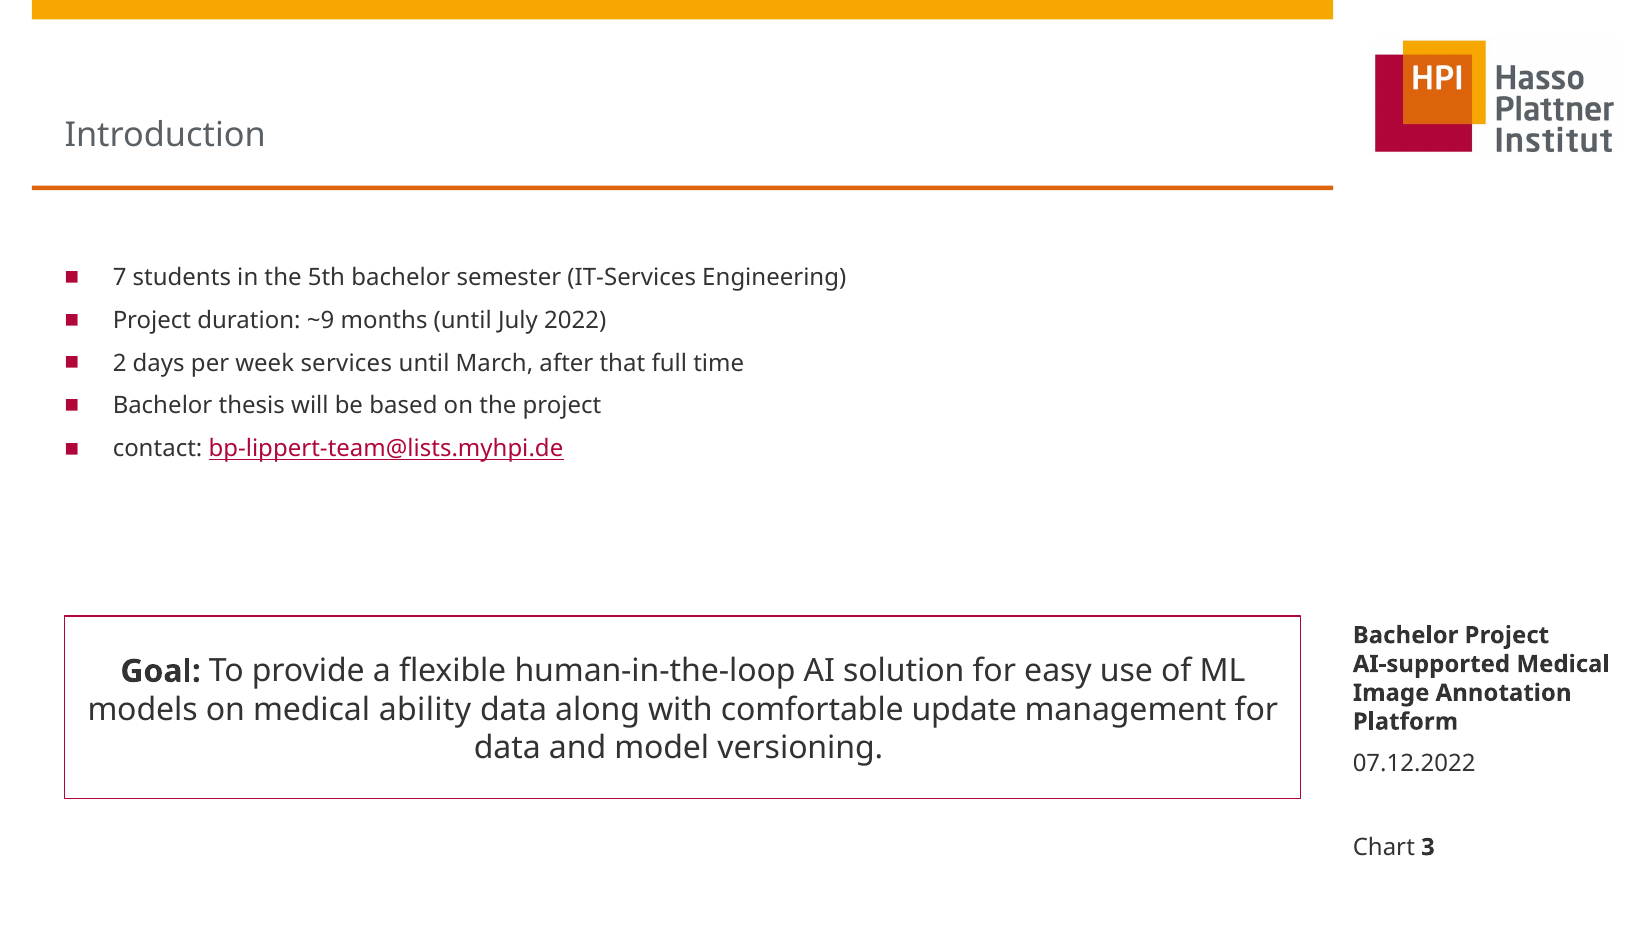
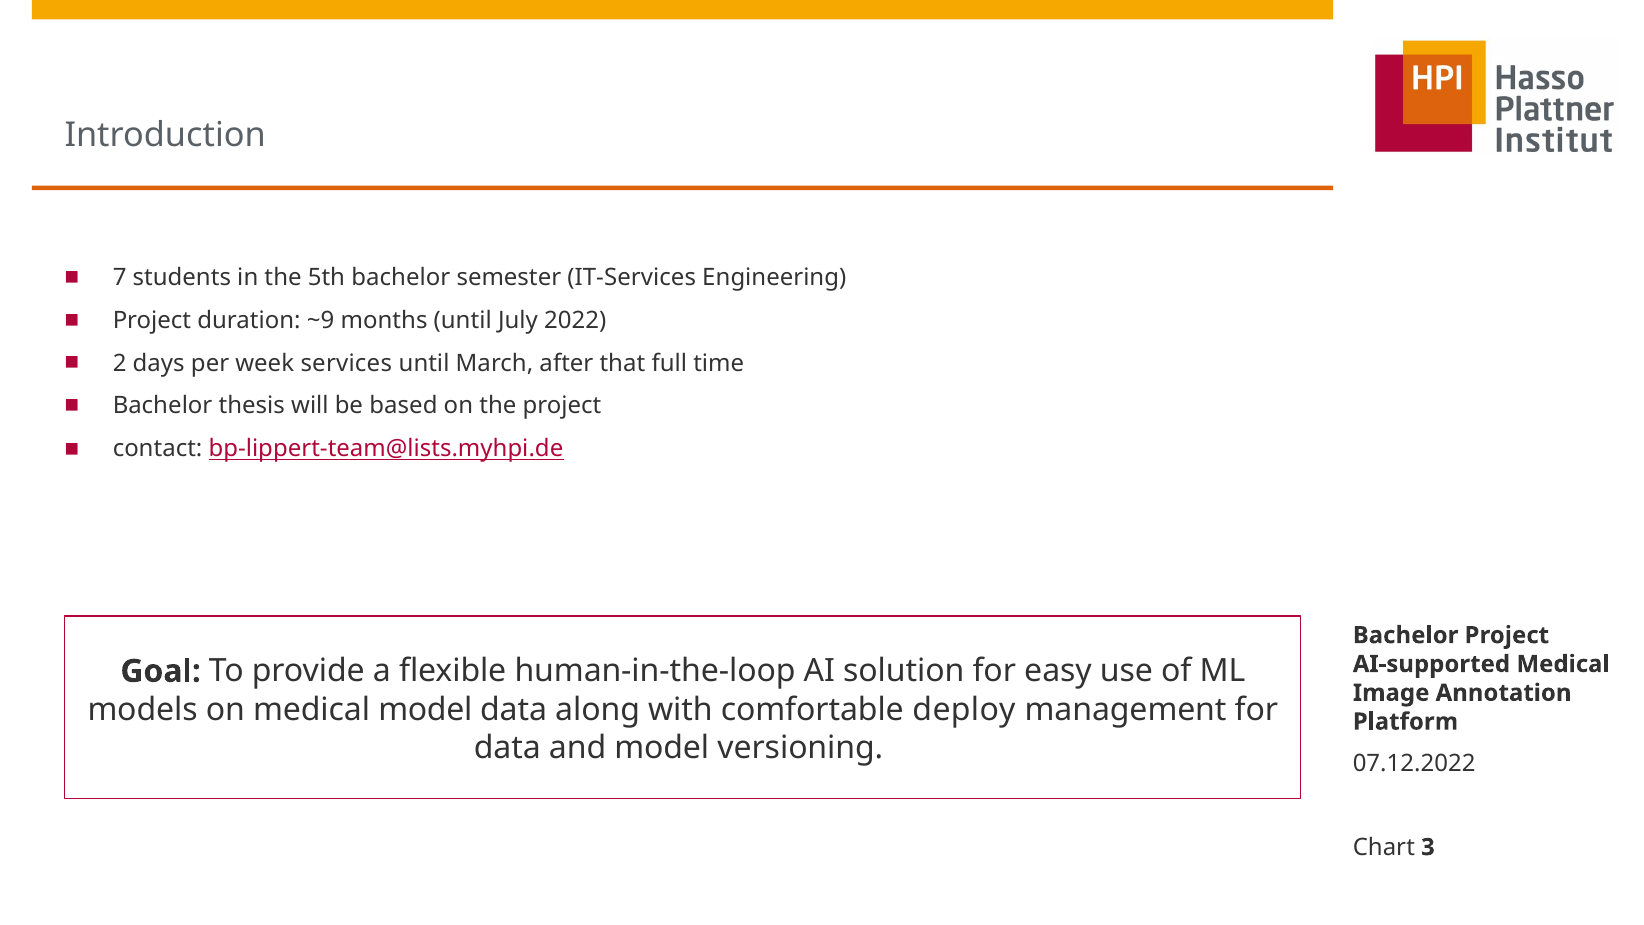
medical ability: ability -> model
update: update -> deploy
